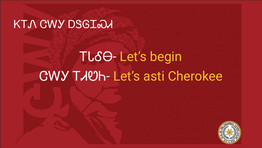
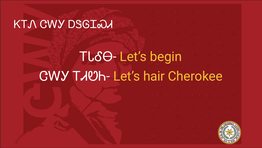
asti: asti -> hair
